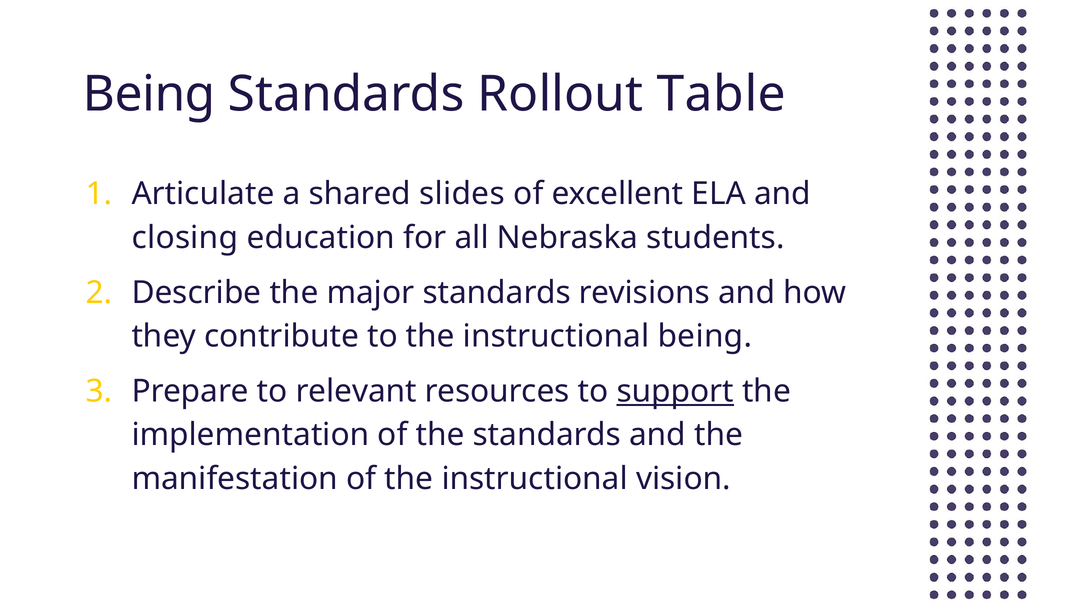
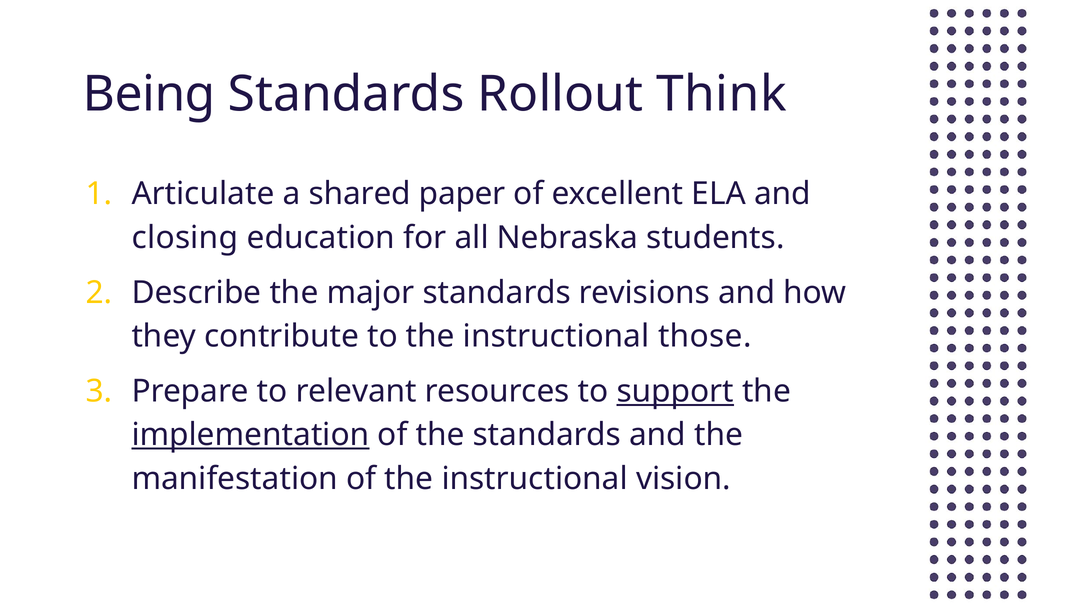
Table: Table -> Think
slides: slides -> paper
instructional being: being -> those
implementation underline: none -> present
